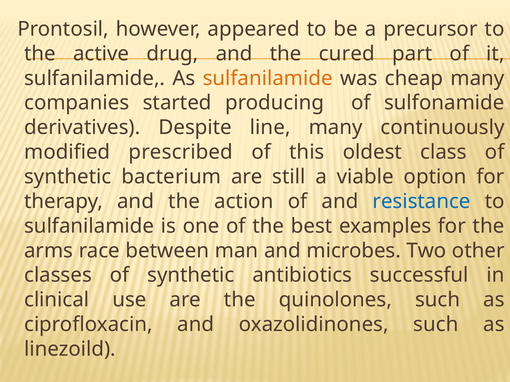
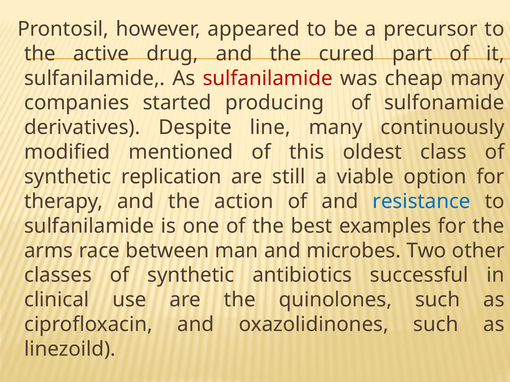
sulfanilamide at (268, 78) colour: orange -> red
prescribed: prescribed -> mentioned
bacterium: bacterium -> replication
